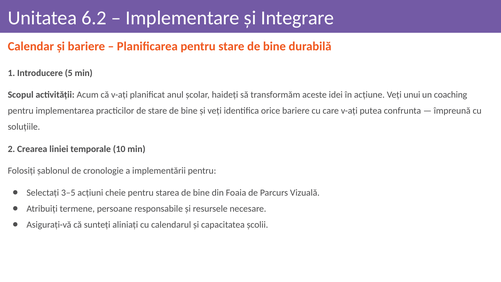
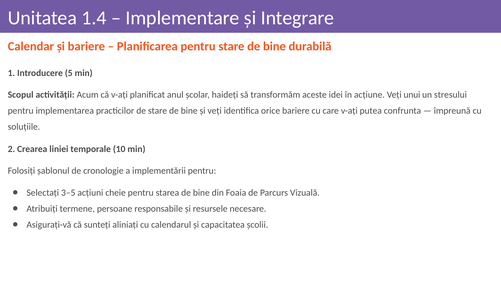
6.2: 6.2 -> 1.4
coaching: coaching -> stresului
